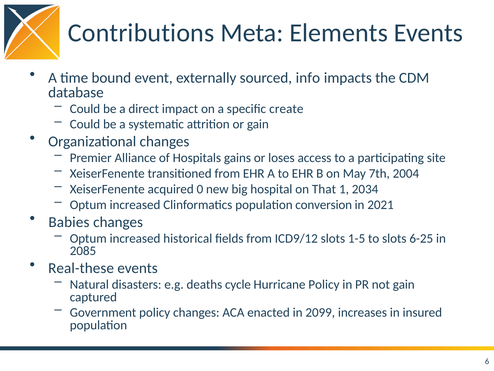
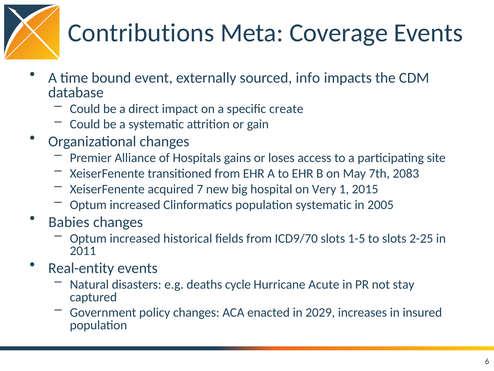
Elements: Elements -> Coverage
2004: 2004 -> 2083
0: 0 -> 7
That: That -> Very
2034: 2034 -> 2015
population conversion: conversion -> systematic
2021: 2021 -> 2005
ICD9/12: ICD9/12 -> ICD9/70
6-25: 6-25 -> 2-25
2085: 2085 -> 2011
Real-these: Real-these -> Real-entity
Hurricane Policy: Policy -> Acute
not gain: gain -> stay
2099: 2099 -> 2029
